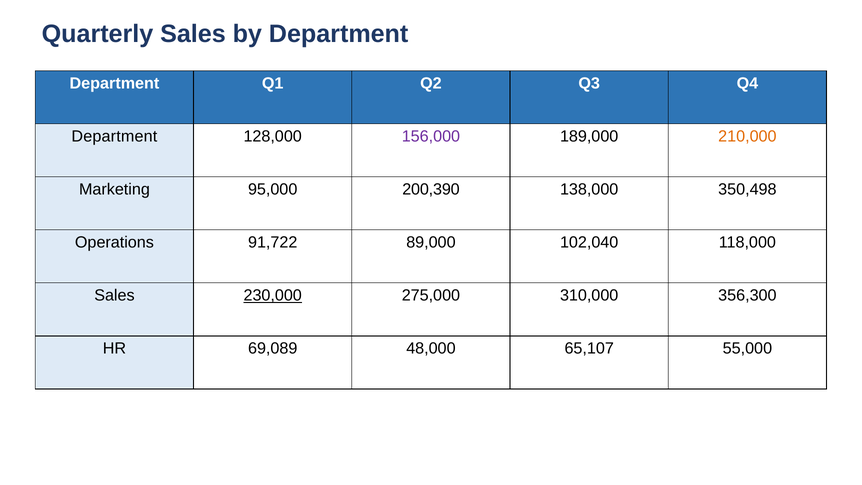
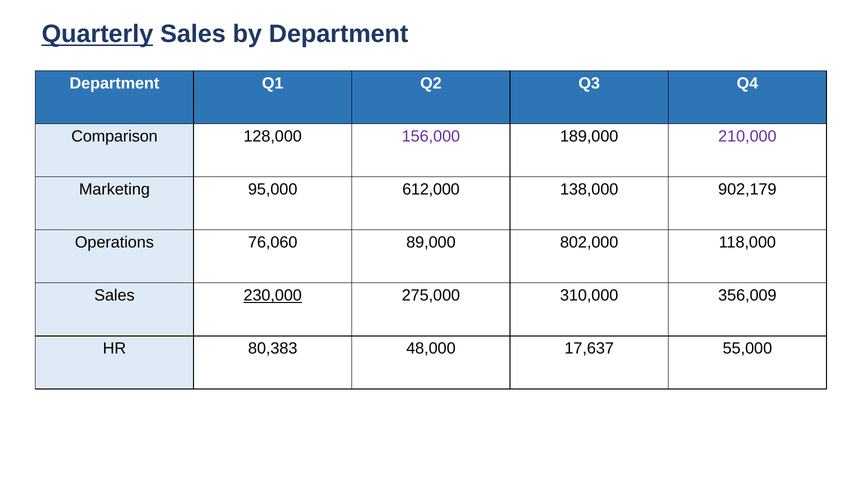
Quarterly underline: none -> present
Department at (114, 136): Department -> Comparison
210,000 colour: orange -> purple
200,390: 200,390 -> 612,000
350,498: 350,498 -> 902,179
91,722: 91,722 -> 76,060
102,040: 102,040 -> 802,000
356,300: 356,300 -> 356,009
69,089: 69,089 -> 80,383
65,107: 65,107 -> 17,637
